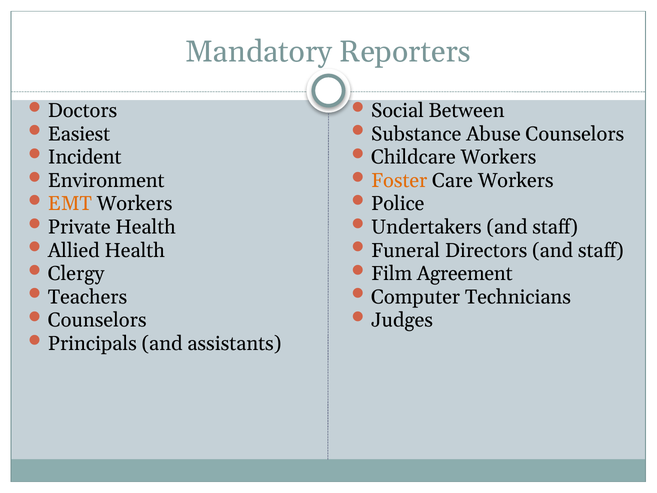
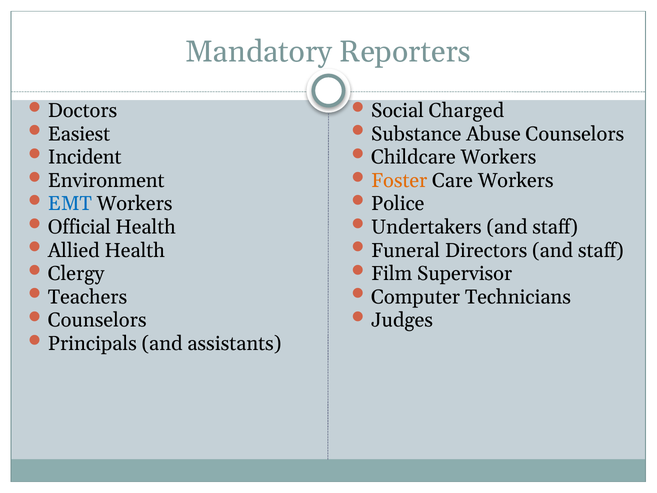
Between: Between -> Charged
EMT colour: orange -> blue
Private: Private -> Official
Agreement: Agreement -> Supervisor
